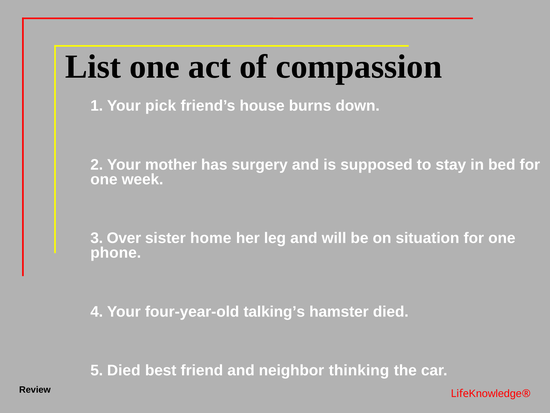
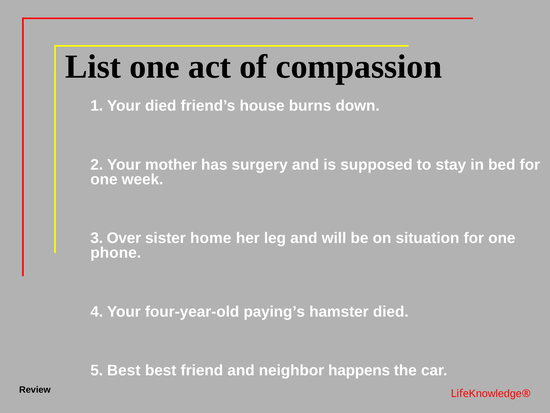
Your pick: pick -> died
talking’s: talking’s -> paying’s
5 Died: Died -> Best
thinking: thinking -> happens
